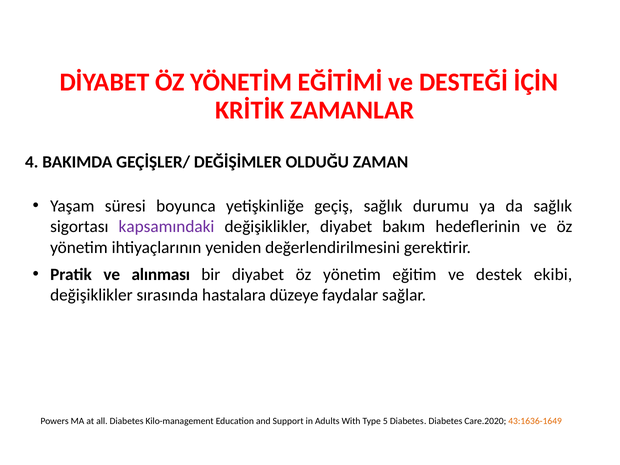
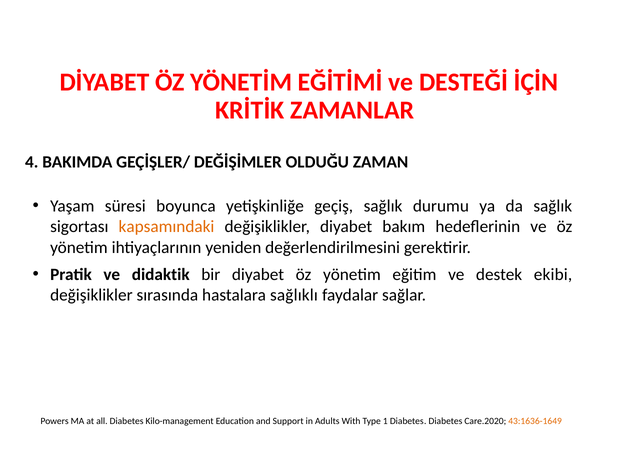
kapsamındaki colour: purple -> orange
alınması: alınması -> didaktik
düzeye: düzeye -> sağlıklı
5: 5 -> 1
